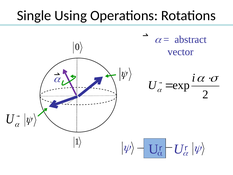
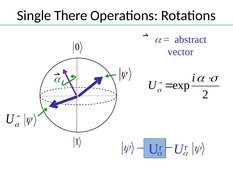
Using: Using -> There
